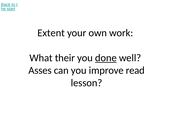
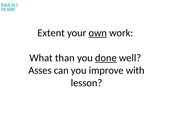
own underline: none -> present
their: their -> than
read: read -> with
